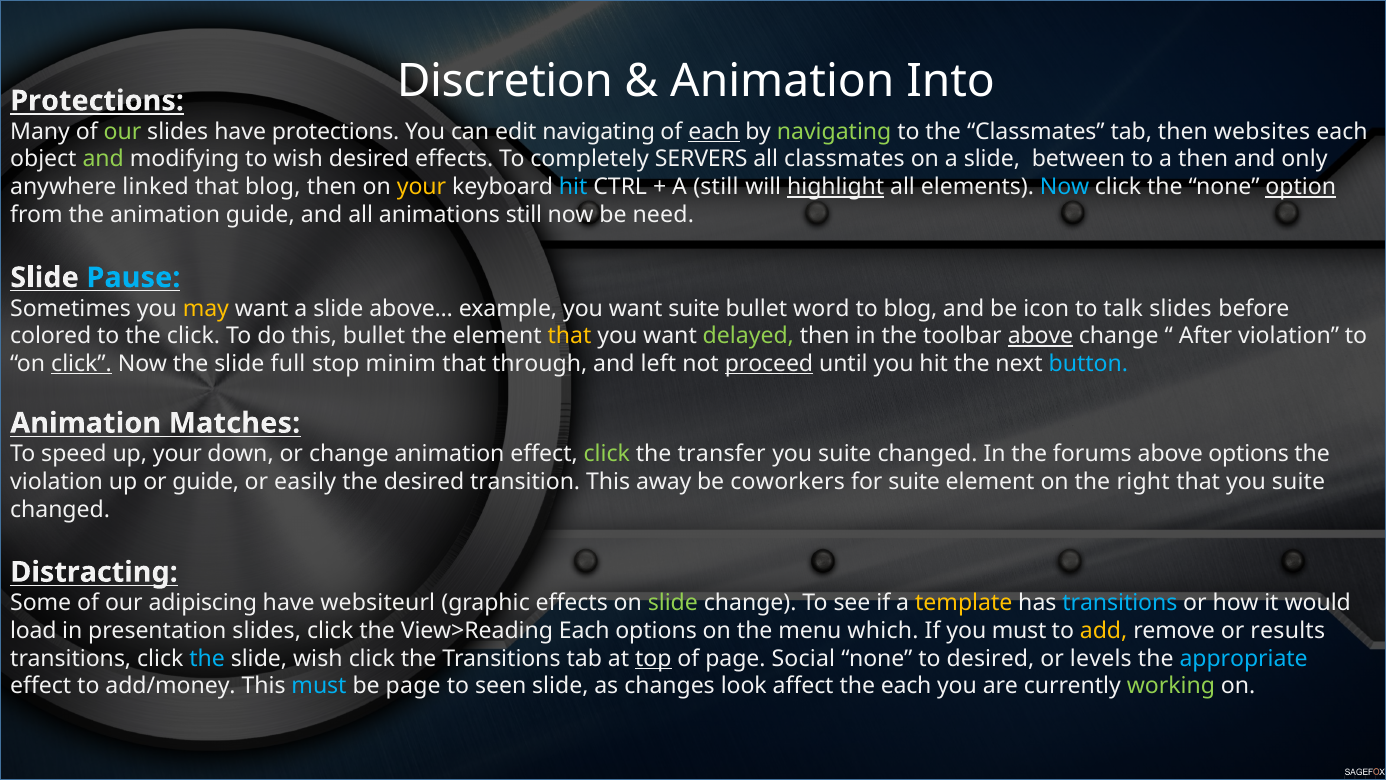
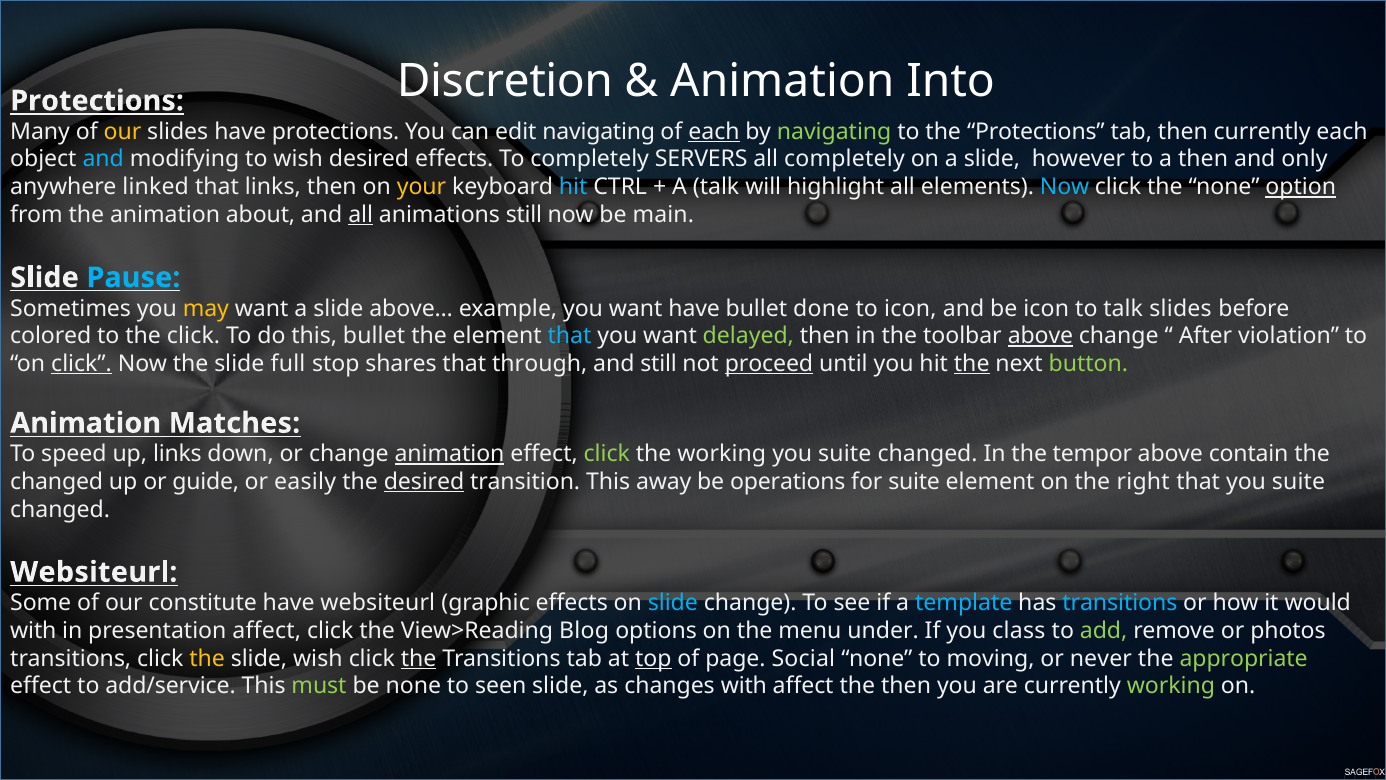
our at (122, 132) colour: light green -> yellow
the Classmates: Classmates -> Protections
then websites: websites -> currently
and at (103, 159) colour: light green -> light blue
all classmates: classmates -> completely
between: between -> however
that blog: blog -> links
A still: still -> talk
highlight underline: present -> none
animation guide: guide -> about
all at (361, 215) underline: none -> present
need: need -> main
want suite: suite -> have
word: word -> done
to blog: blog -> icon
that at (570, 336) colour: yellow -> light blue
minim: minim -> shares
and left: left -> still
the at (972, 364) underline: none -> present
button colour: light blue -> light green
up your: your -> links
animation at (450, 454) underline: none -> present
the transfer: transfer -> working
forums: forums -> tempor
above options: options -> contain
violation at (57, 481): violation -> changed
desired at (424, 481) underline: none -> present
coworkers: coworkers -> operations
Distracting at (94, 572): Distracting -> Websiteurl
adipiscing: adipiscing -> constitute
slide at (673, 603) colour: light green -> light blue
template colour: yellow -> light blue
load at (33, 630): load -> with
presentation slides: slides -> affect
View>Reading Each: Each -> Blog
which: which -> under
you must: must -> class
add colour: yellow -> light green
results: results -> photos
the at (207, 658) colour: light blue -> yellow
the at (419, 658) underline: none -> present
to desired: desired -> moving
levels: levels -> never
appropriate colour: light blue -> light green
add/money: add/money -> add/service
must at (319, 686) colour: light blue -> light green
be page: page -> none
changes look: look -> with
the each: each -> then
